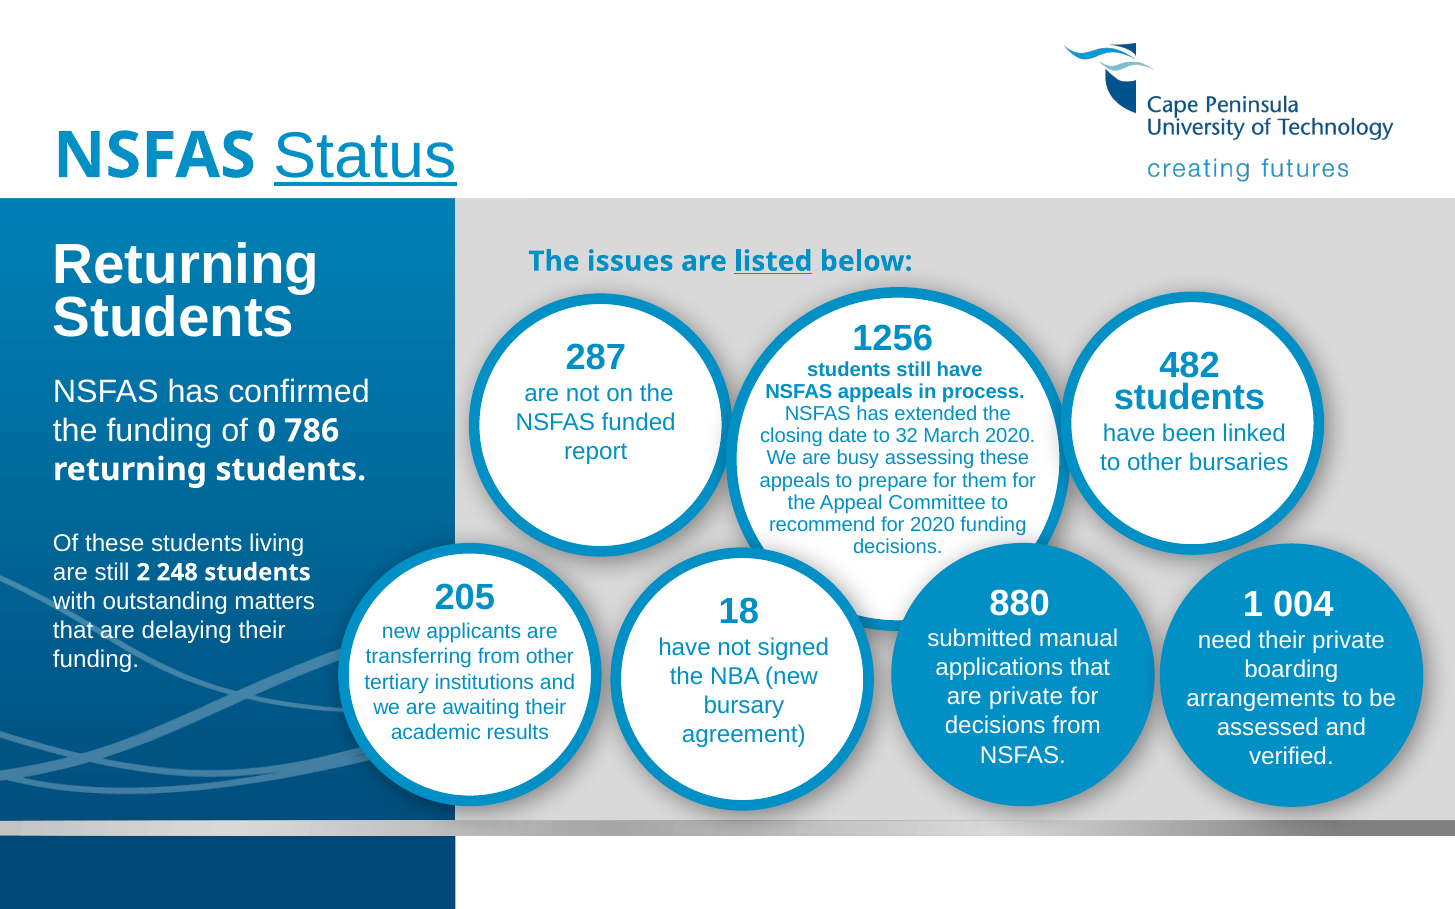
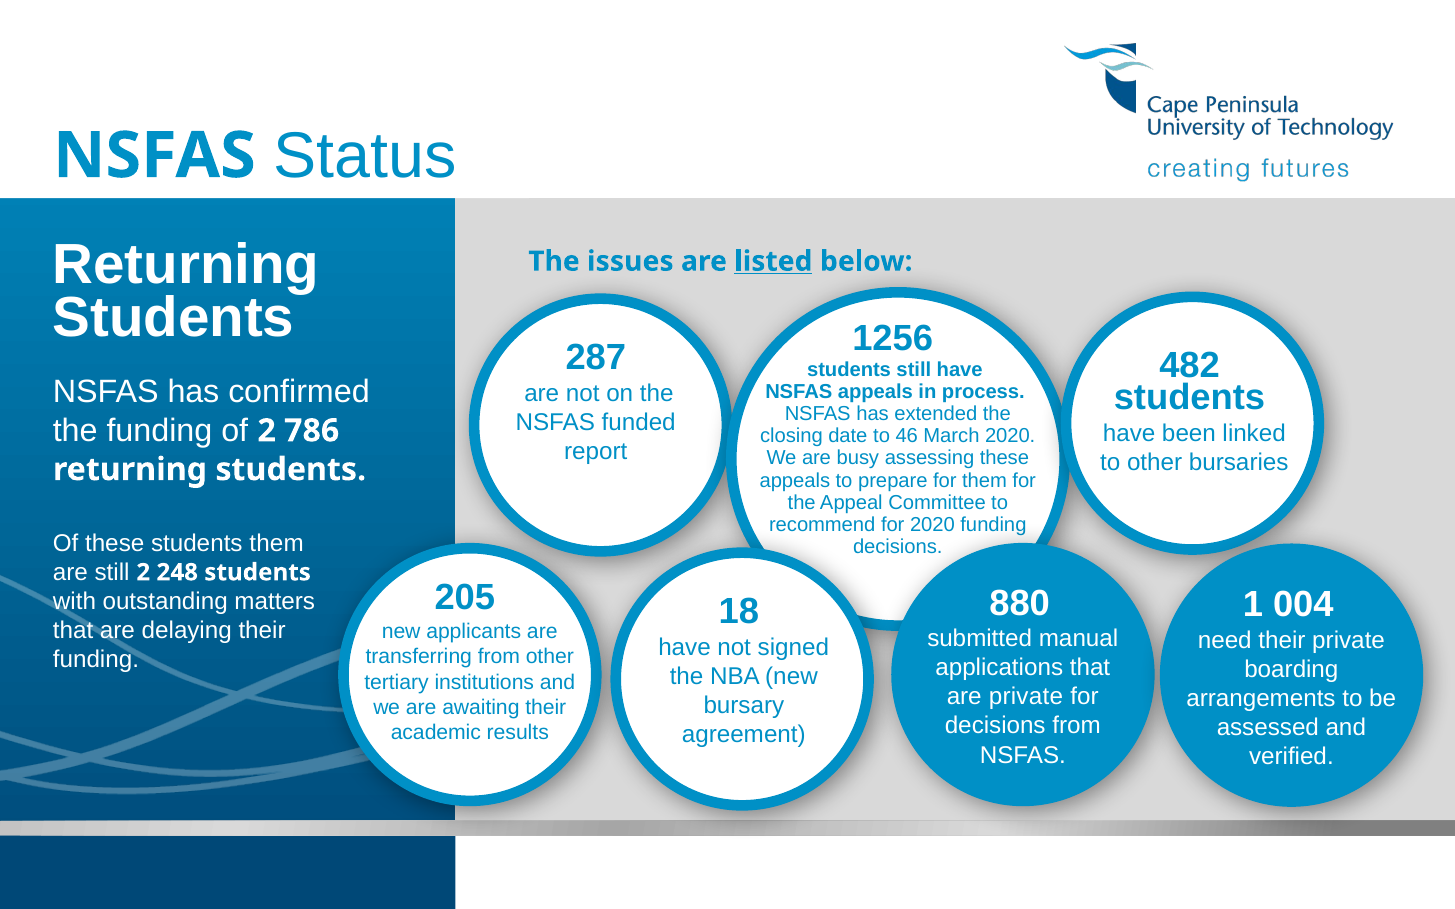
Status underline: present -> none
of 0: 0 -> 2
32: 32 -> 46
students living: living -> them
